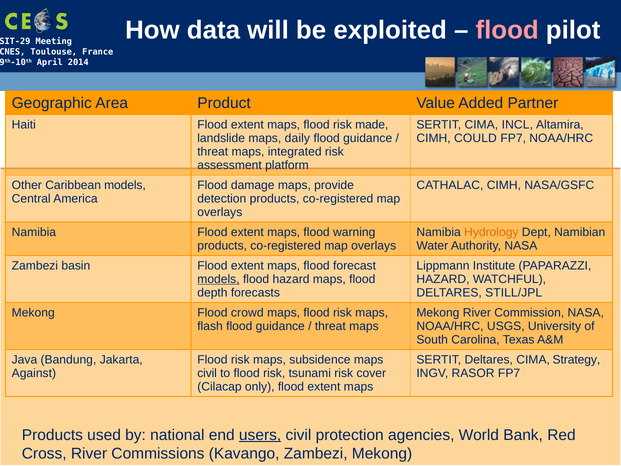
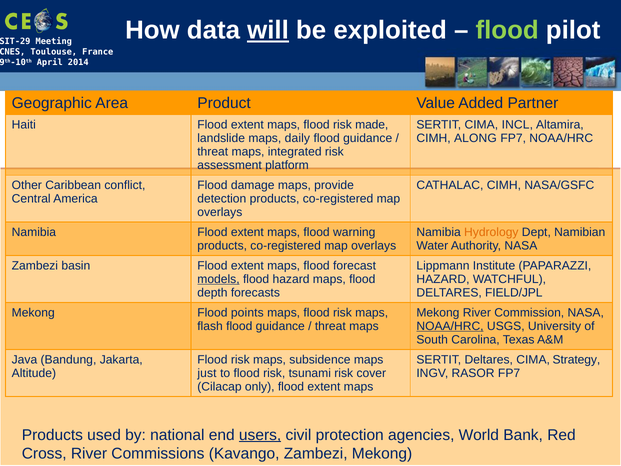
will underline: none -> present
flood at (507, 30) colour: pink -> light green
COULD: COULD -> ALONG
Caribbean models: models -> conflict
STILL/JPL: STILL/JPL -> FIELD/JPL
crowd: crowd -> points
NOAA/HRC at (450, 326) underline: none -> present
Against: Against -> Altitude
civil at (207, 373): civil -> just
